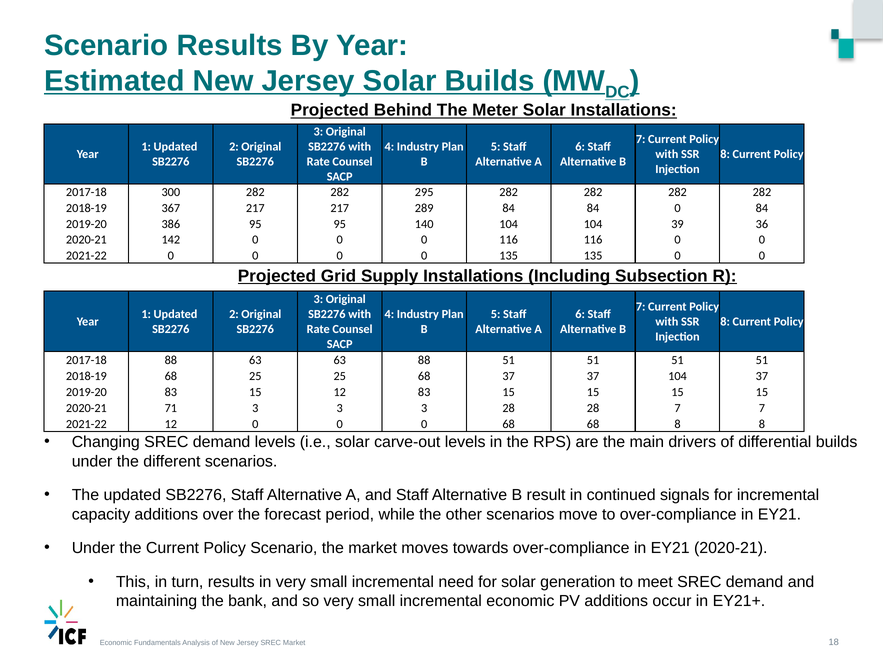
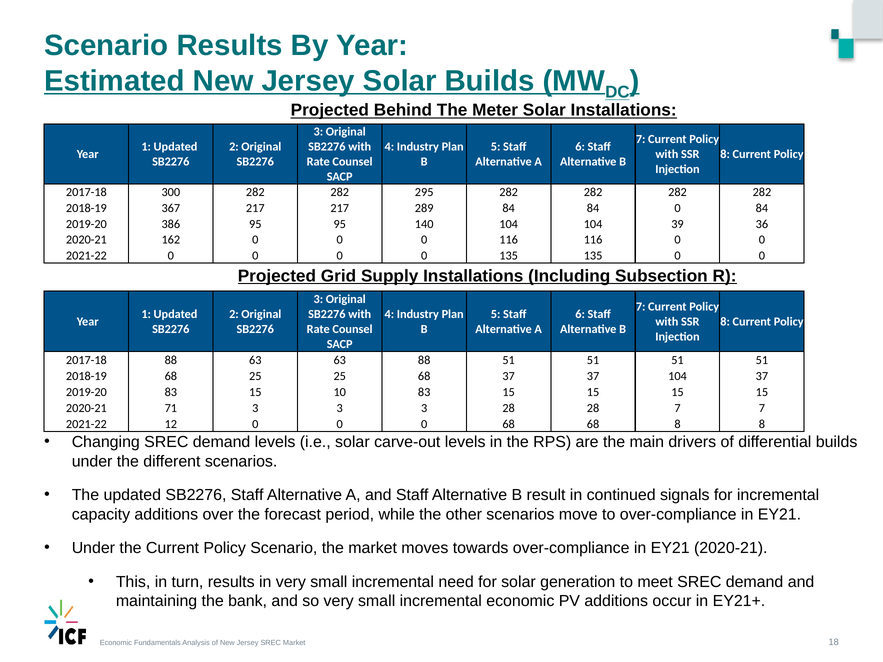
142: 142 -> 162
15 12: 12 -> 10
